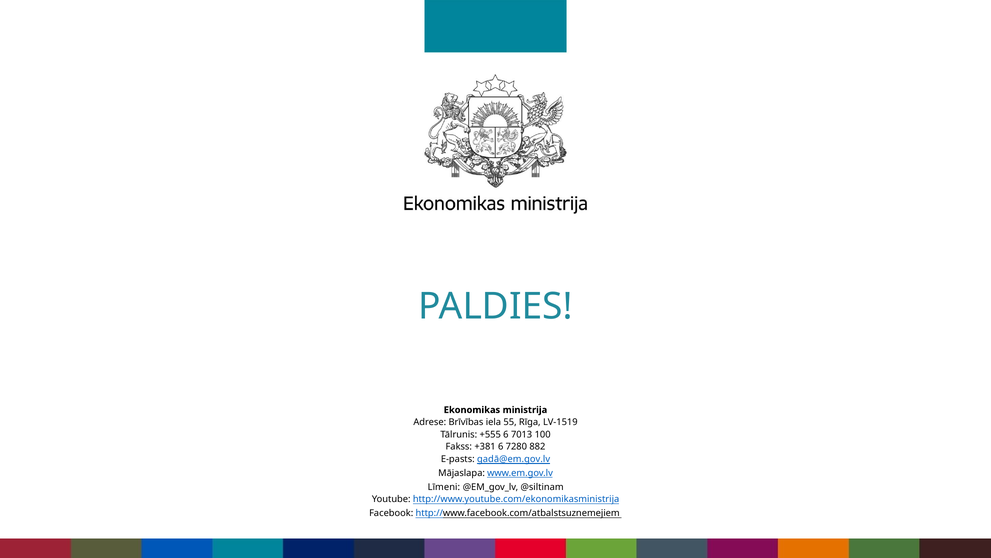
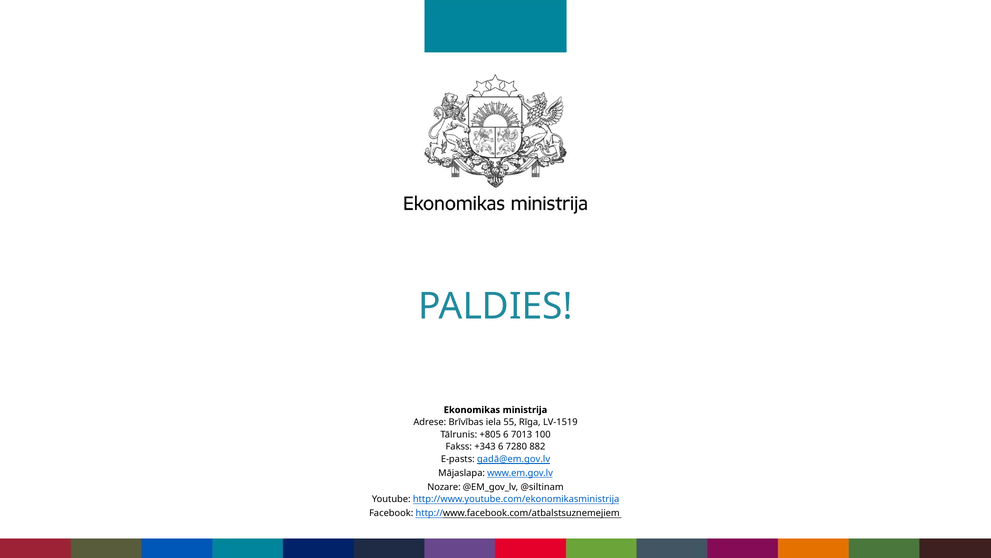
+555: +555 -> +805
+381: +381 -> +343
Līmeni: Līmeni -> Nozare
